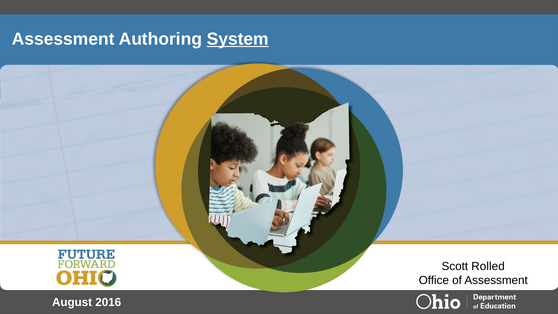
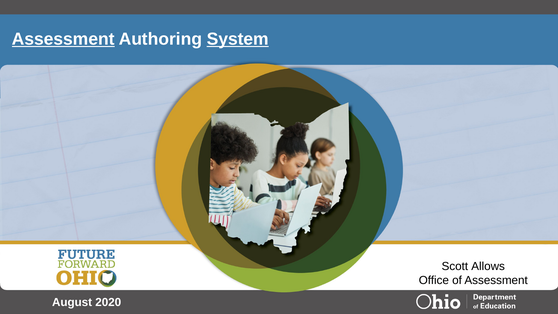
Assessment at (63, 39) underline: none -> present
Rolled: Rolled -> Allows
2016: 2016 -> 2020
